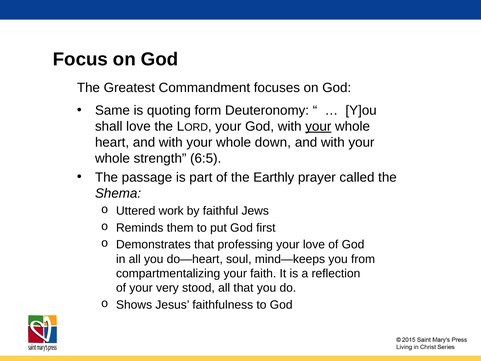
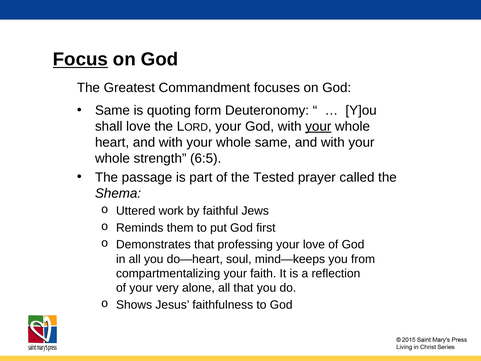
Focus underline: none -> present
whole down: down -> same
Earthly: Earthly -> Tested
stood: stood -> alone
